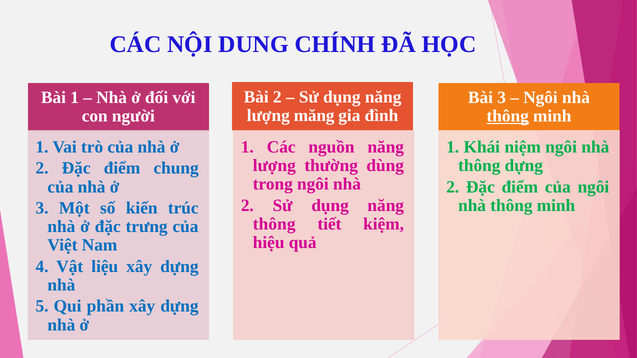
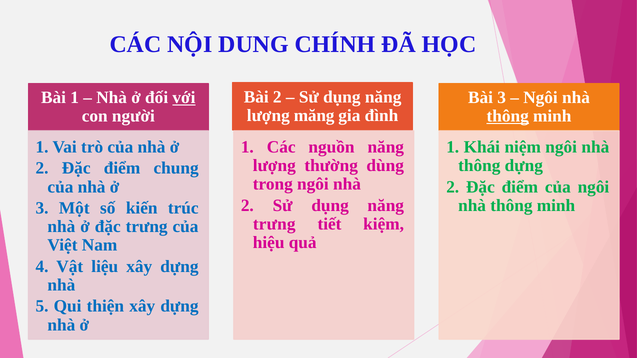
với underline: none -> present
thông at (274, 224): thông -> trưng
phần: phần -> thiện
